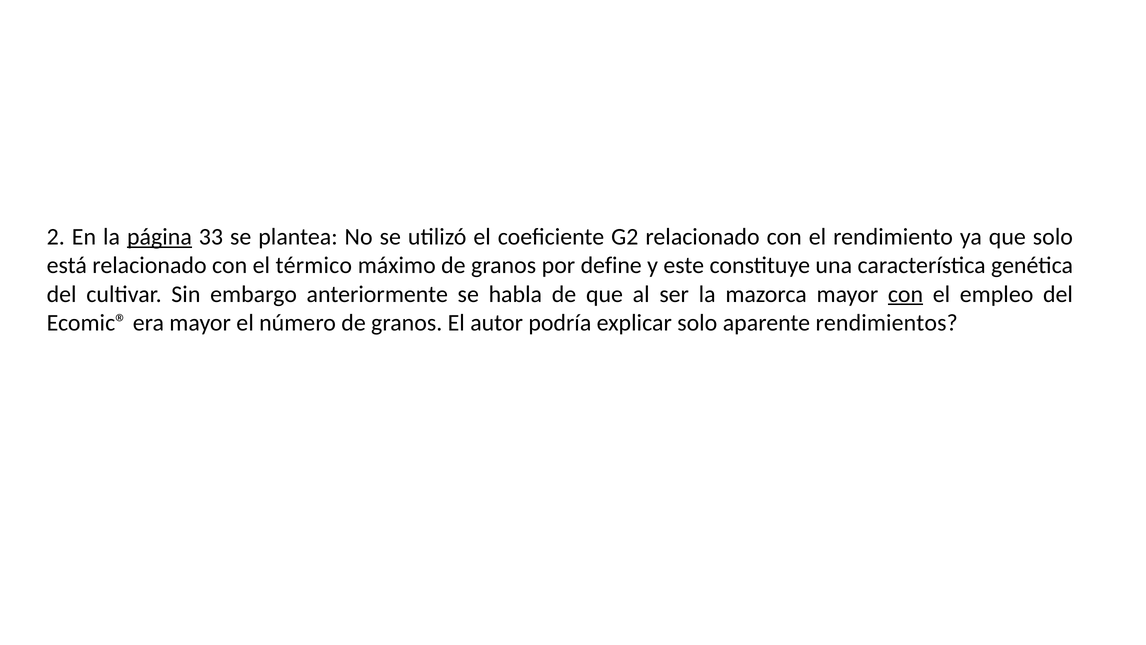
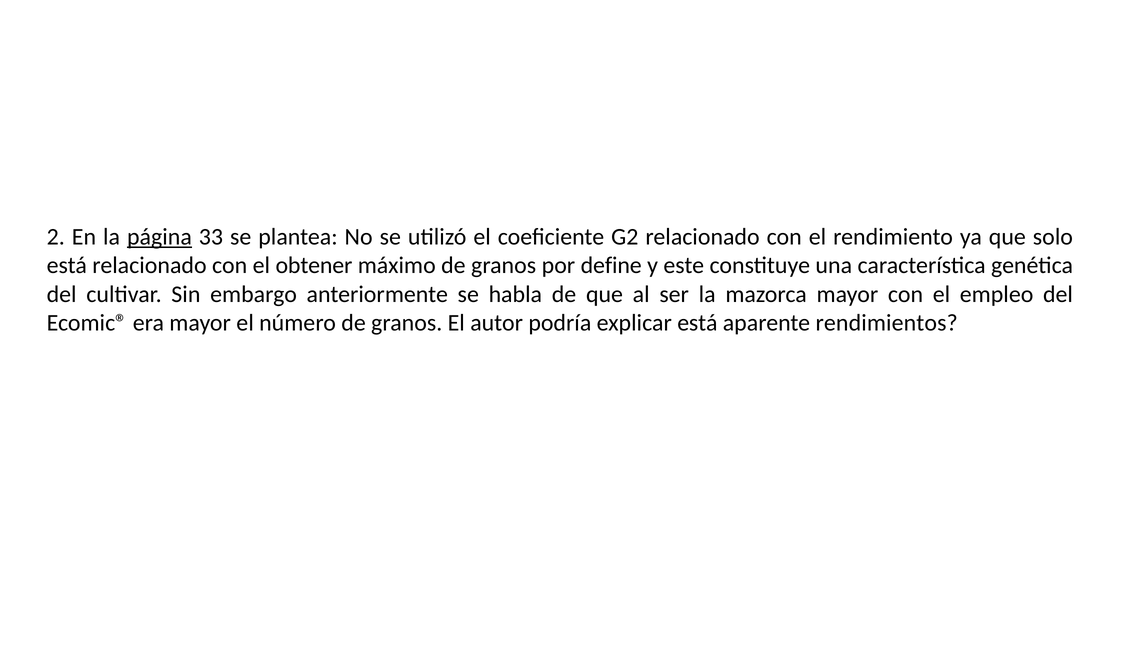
térmico: térmico -> obtener
con at (906, 294) underline: present -> none
explicar solo: solo -> está
